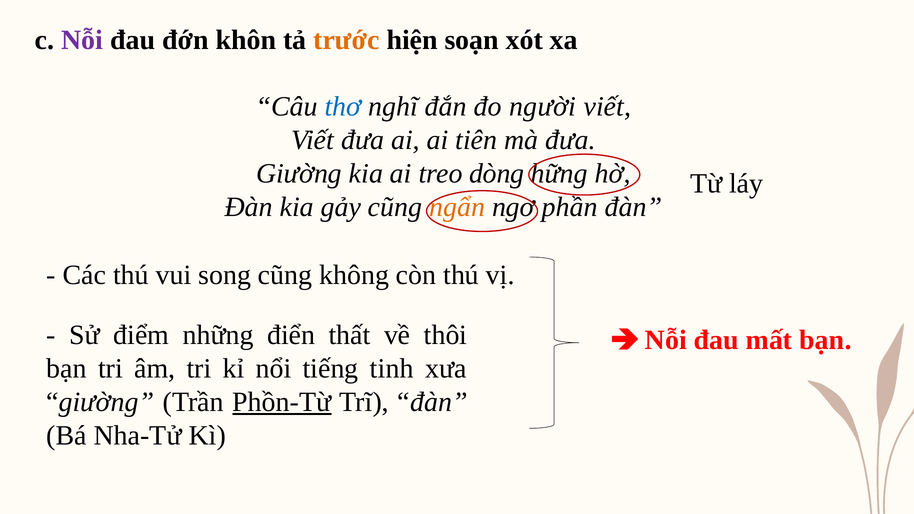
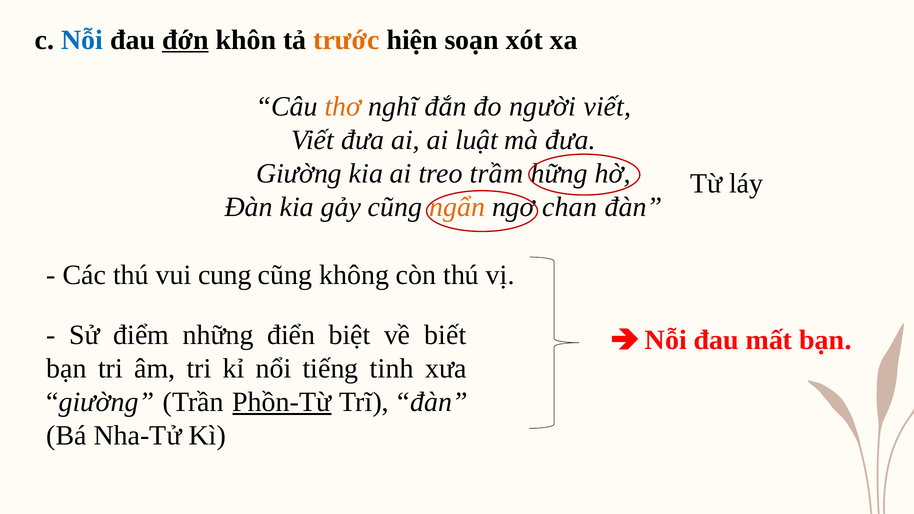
Nỗi at (82, 40) colour: purple -> blue
đớn underline: none -> present
thơ colour: blue -> orange
tiên: tiên -> luật
dòng: dòng -> trầm
phần: phần -> chan
song: song -> cung
thất: thất -> biệt
thôi: thôi -> biết
